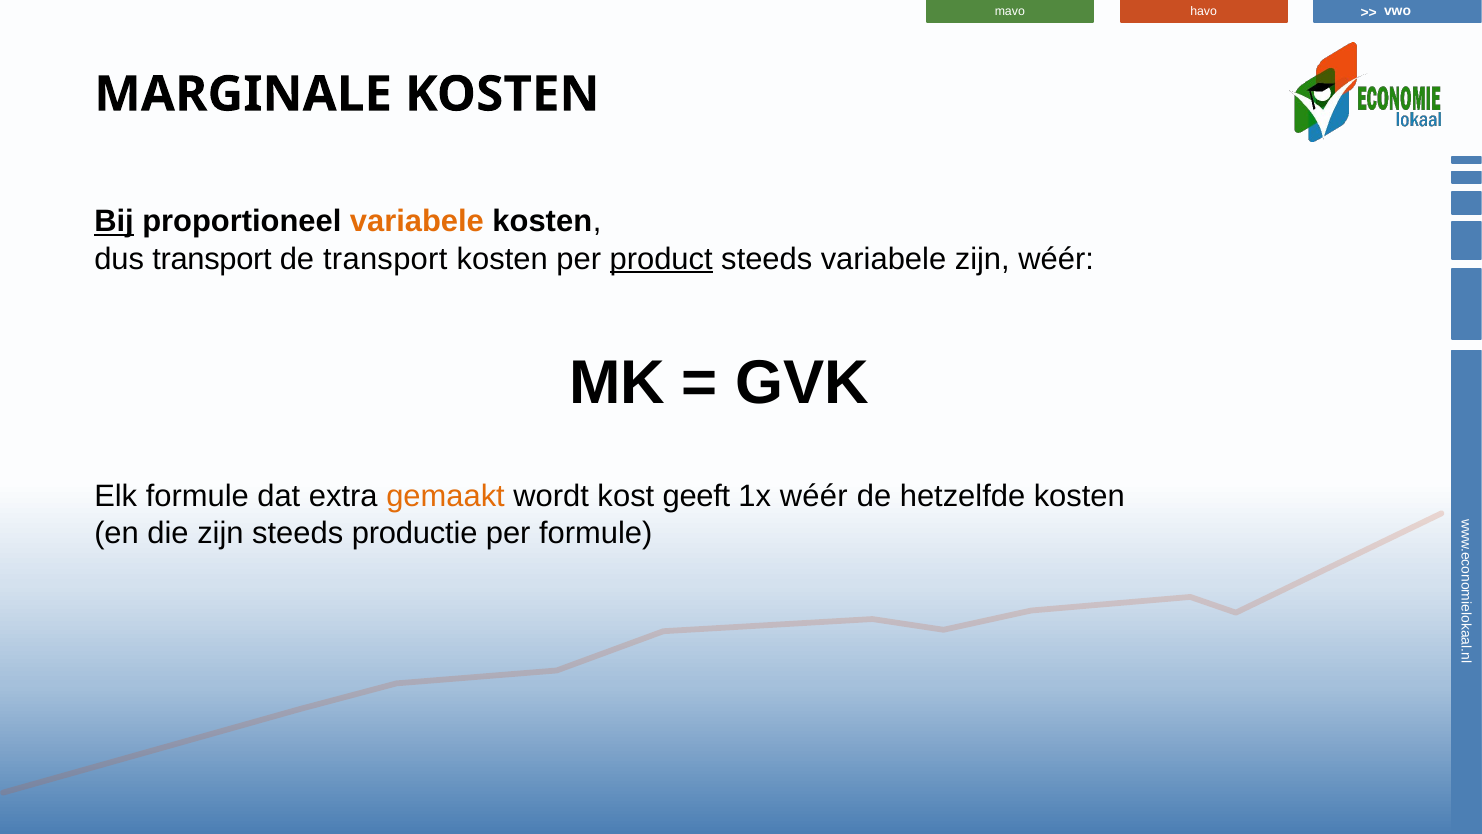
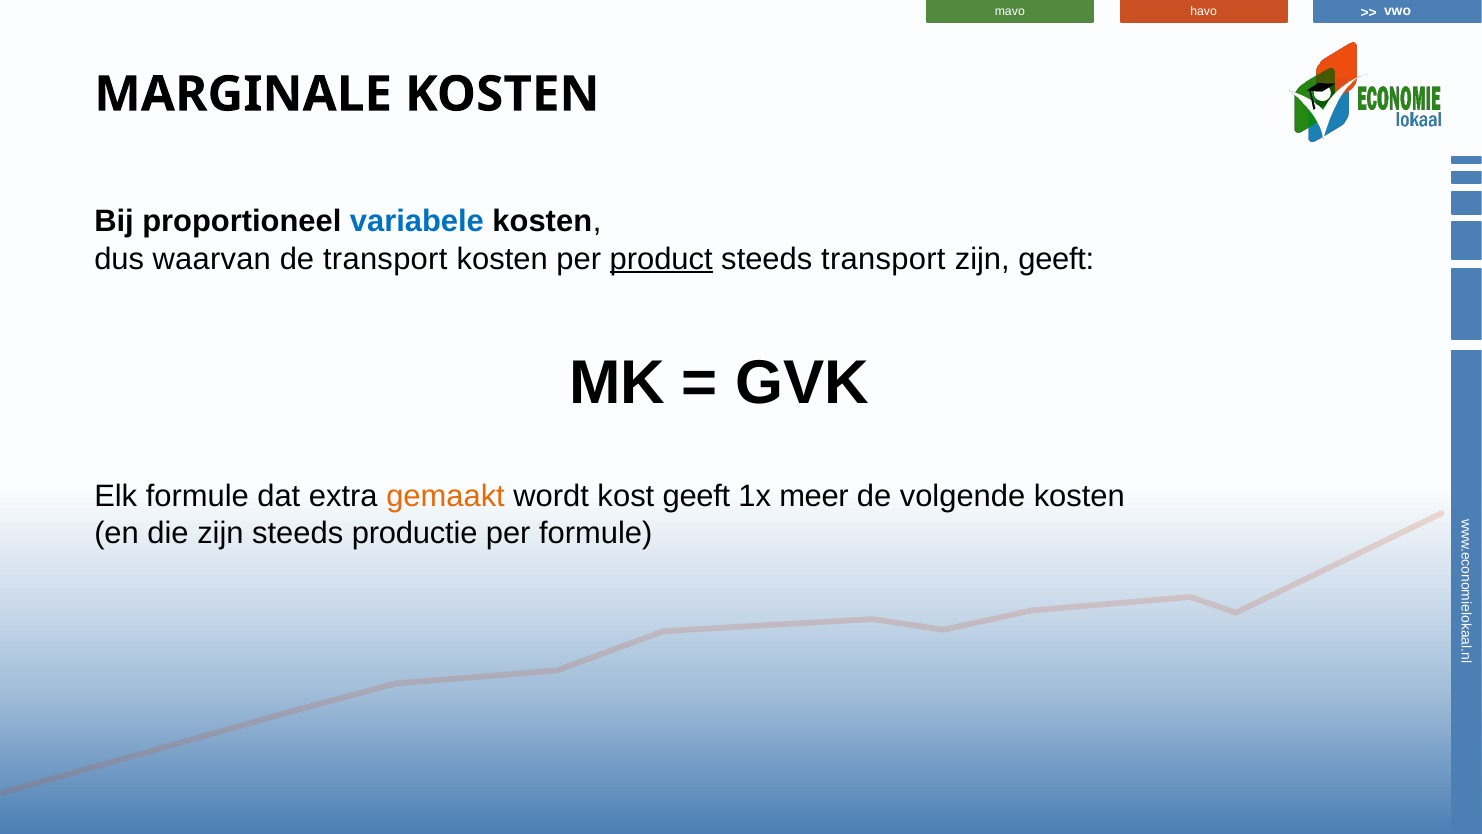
Bij underline: present -> none
variabele at (417, 222) colour: orange -> blue
dus transport: transport -> waarvan
steeds variabele: variabele -> transport
zijn wéér: wéér -> geeft
1x wéér: wéér -> meer
hetzelfde: hetzelfde -> volgende
